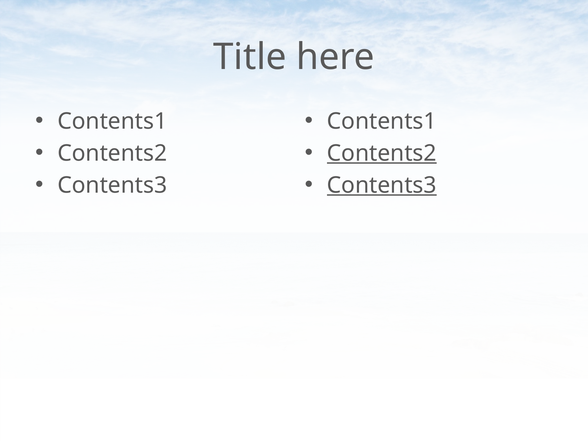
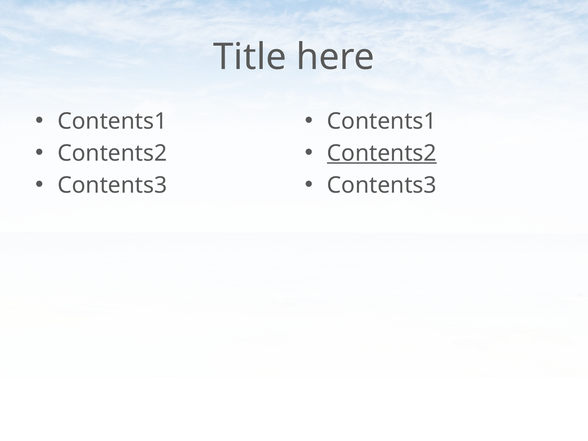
Contents3 at (382, 185) underline: present -> none
